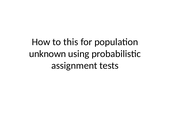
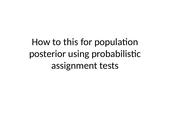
unknown: unknown -> posterior
